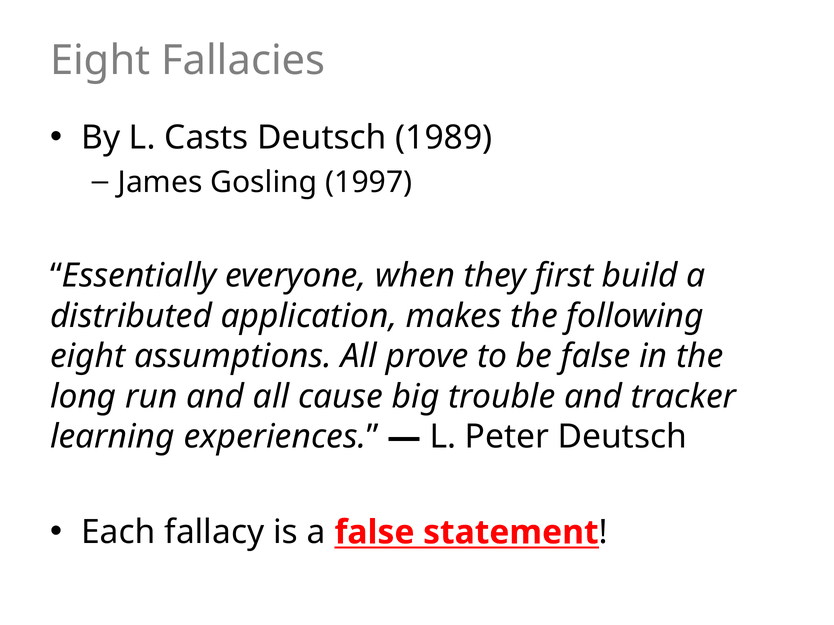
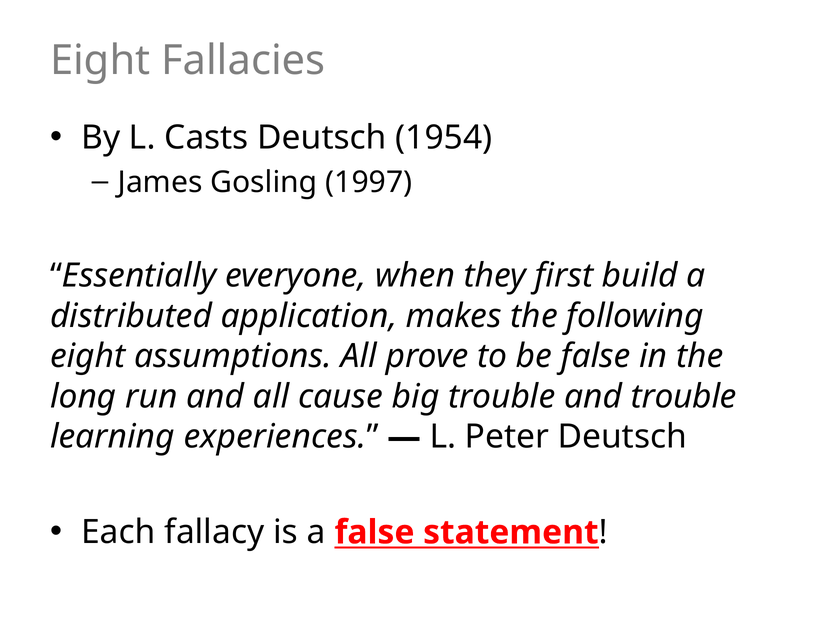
1989: 1989 -> 1954
and tracker: tracker -> trouble
